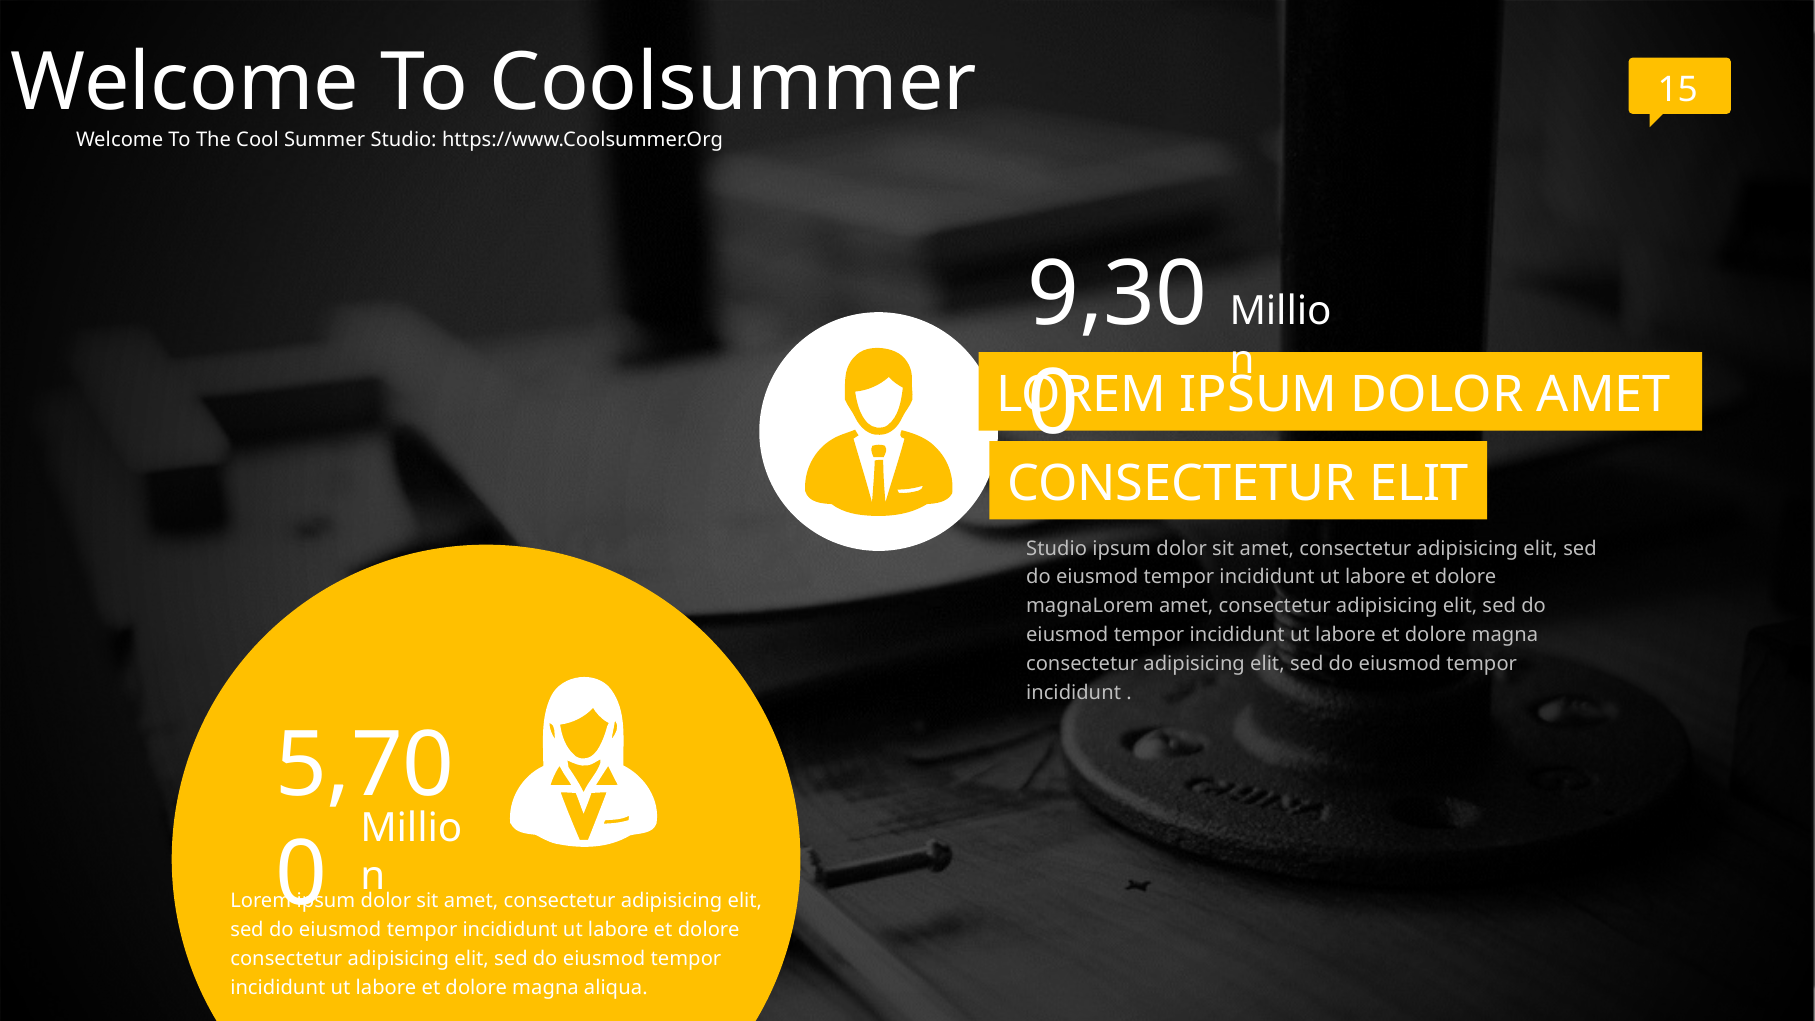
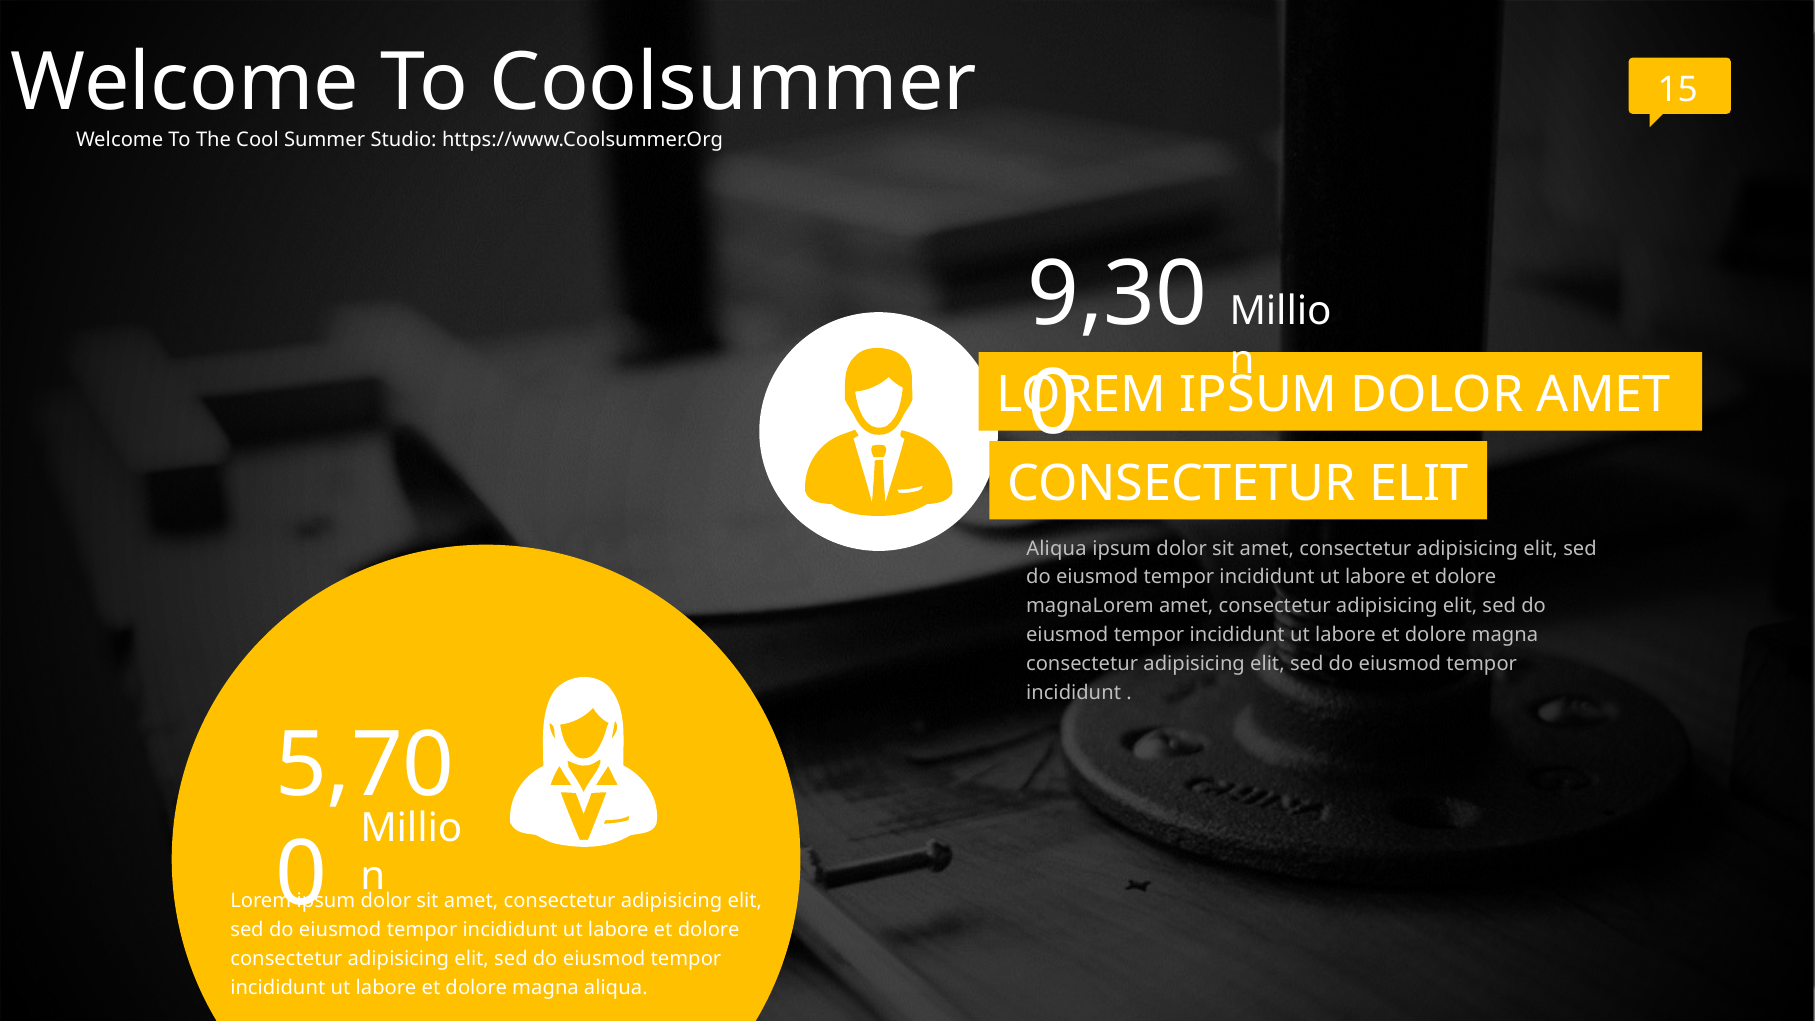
Studio at (1057, 548): Studio -> Aliqua
